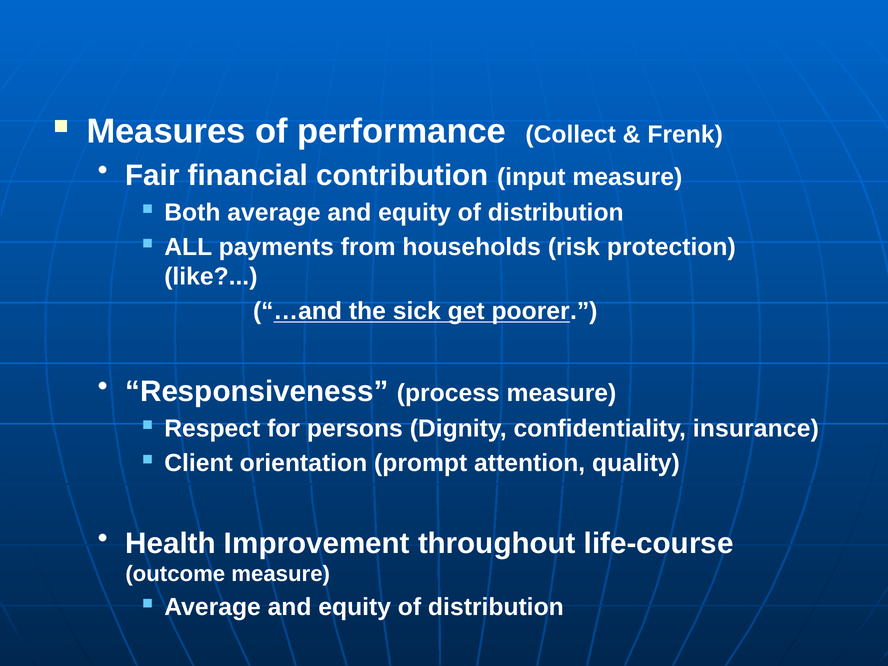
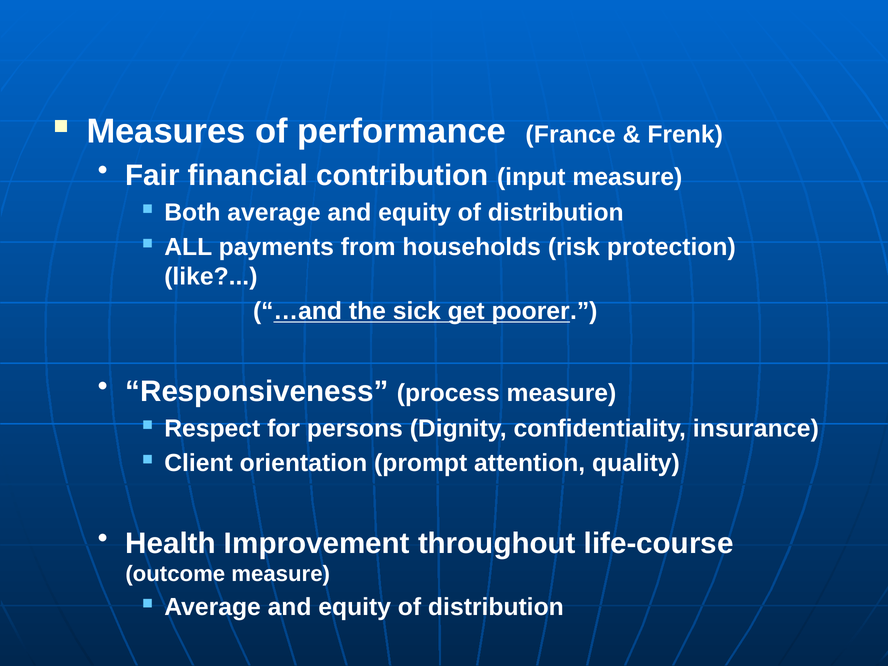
Collect: Collect -> France
